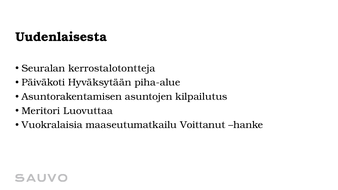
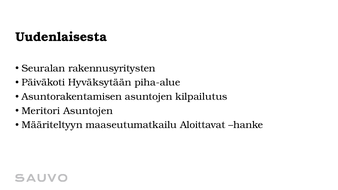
kerrostalotontteja: kerrostalotontteja -> rakennusyritysten
Meritori Luovuttaa: Luovuttaa -> Asuntojen
Vuokralaisia: Vuokralaisia -> Määriteltyyn
Voittanut: Voittanut -> Aloittavat
